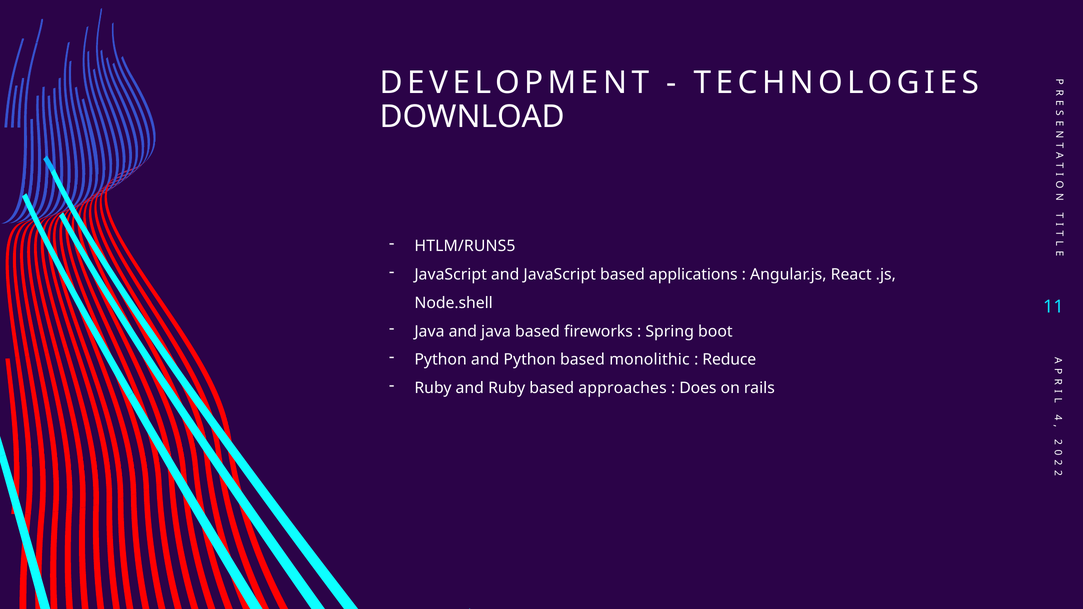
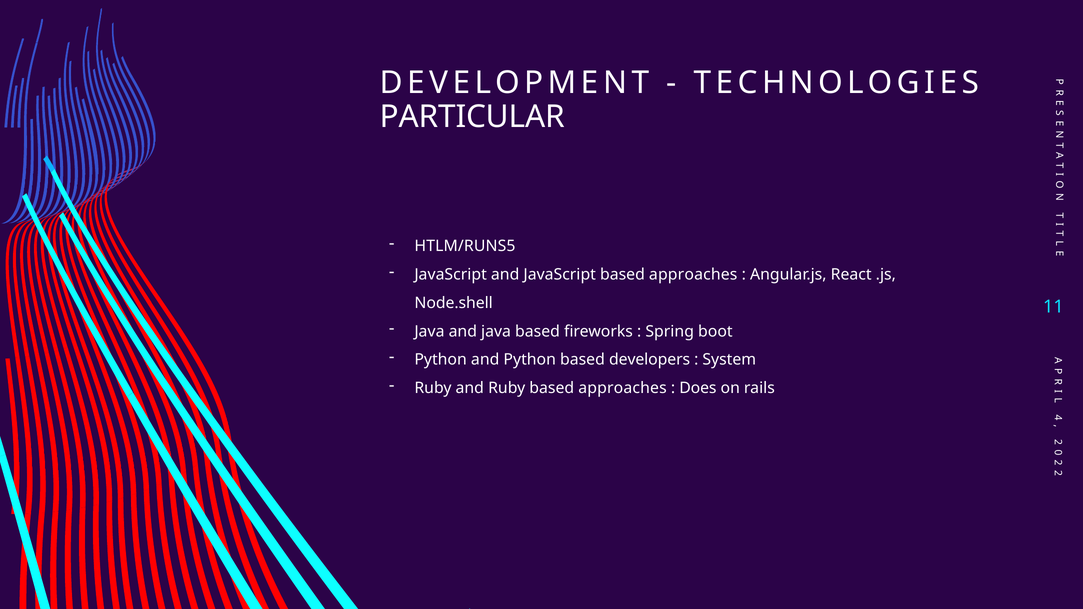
DOWNLOAD: DOWNLOAD -> PARTICULAR
JavaScript based applications: applications -> approaches
monolithic: monolithic -> developers
Reduce: Reduce -> System
